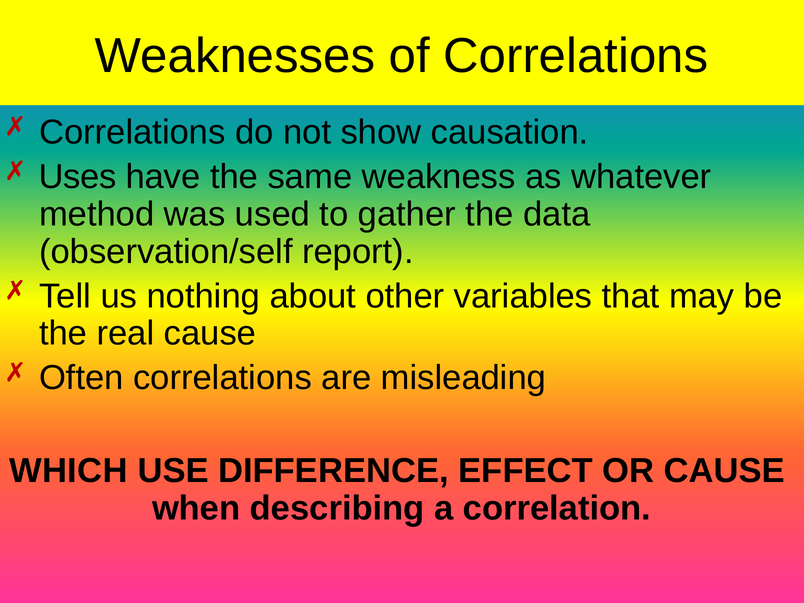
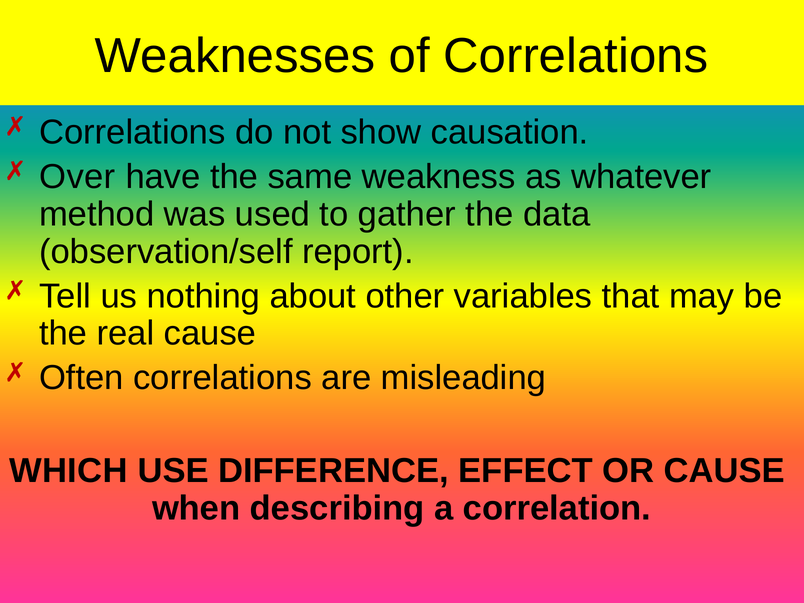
Uses: Uses -> Over
